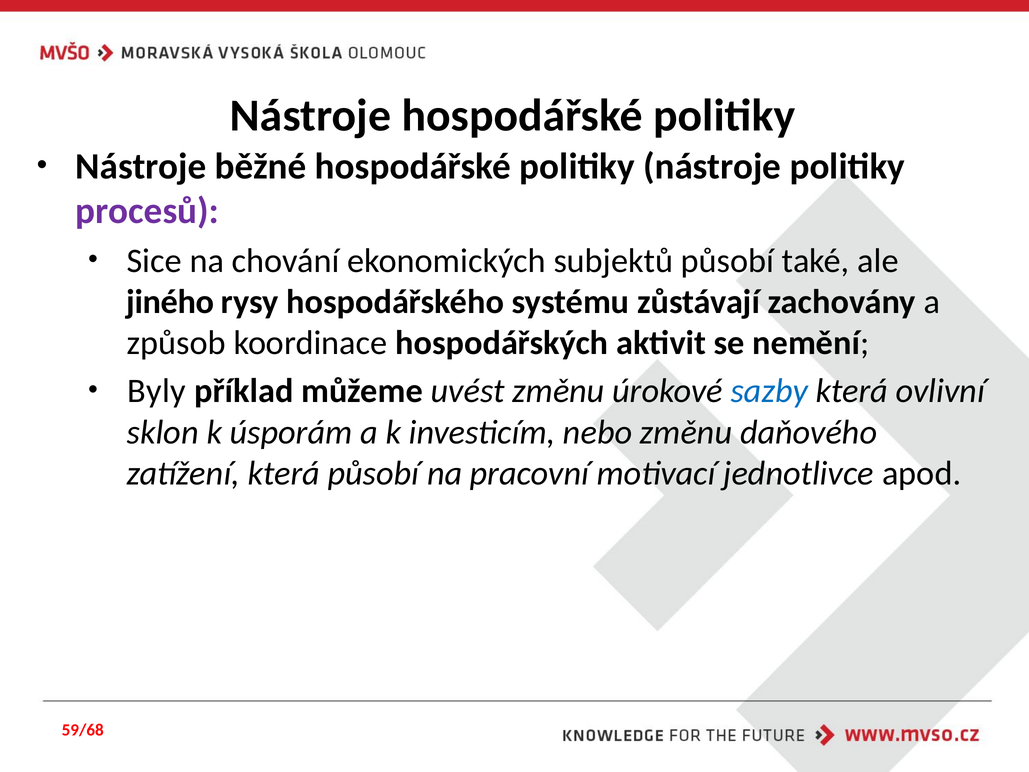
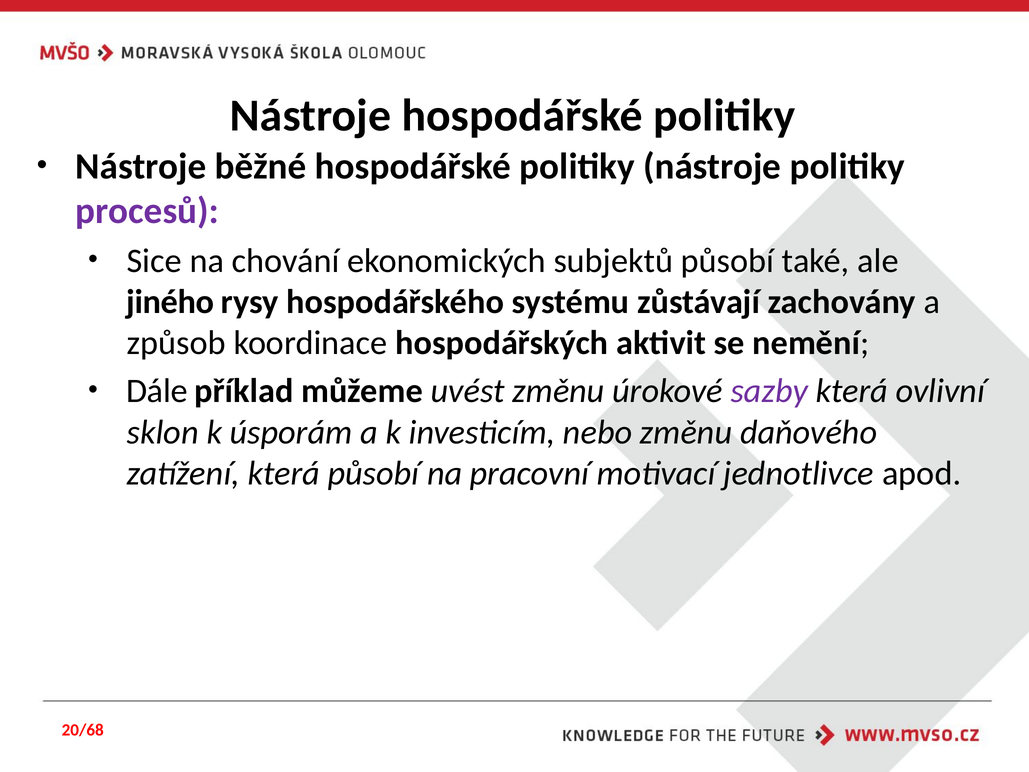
Byly: Byly -> Dále
sazby colour: blue -> purple
59/68: 59/68 -> 20/68
